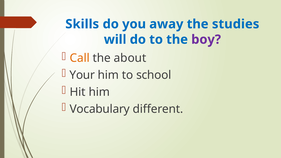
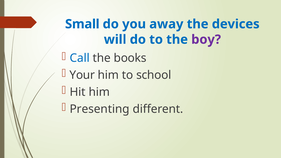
Skills: Skills -> Small
studies: studies -> devices
Call colour: orange -> blue
about: about -> books
Vocabulary: Vocabulary -> Presenting
